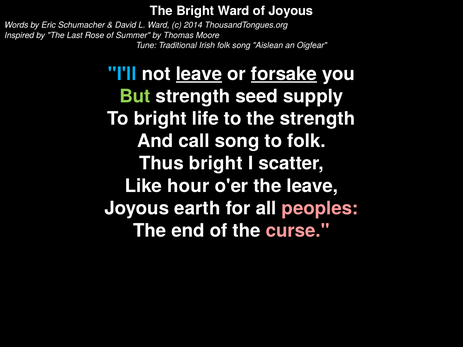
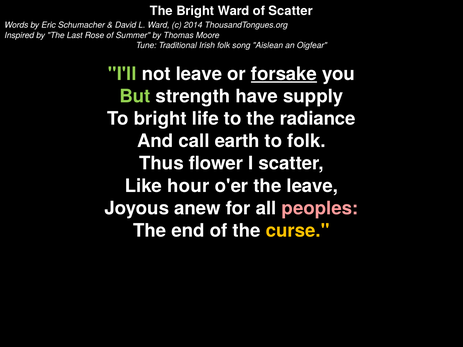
of Joyous: Joyous -> Scatter
I'll colour: light blue -> light green
leave at (199, 74) underline: present -> none
seed: seed -> have
the strength: strength -> radiance
call song: song -> earth
Thus bright: bright -> flower
earth: earth -> anew
curse colour: pink -> yellow
